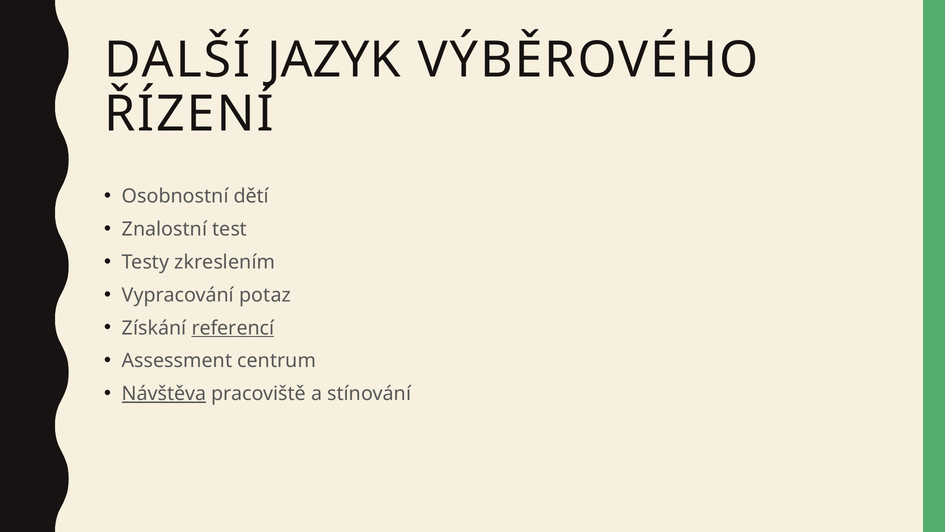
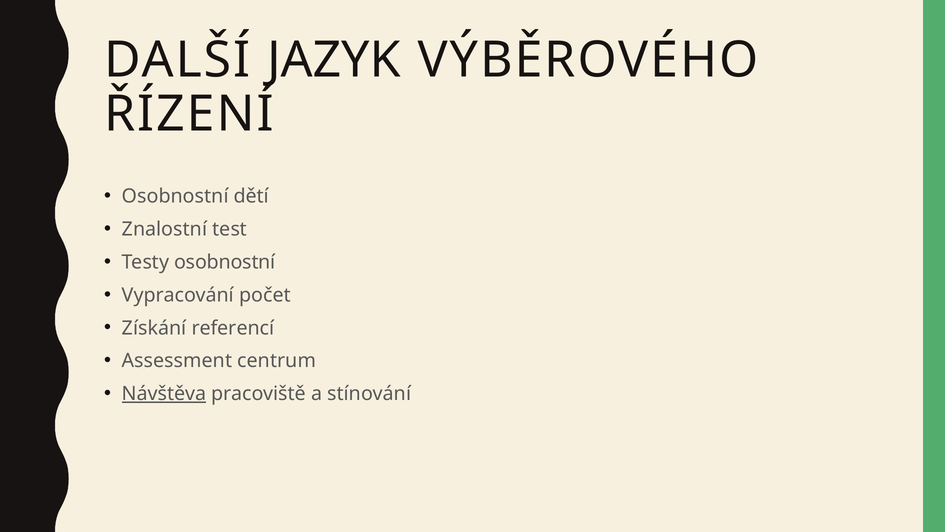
Testy zkreslením: zkreslením -> osobnostní
potaz: potaz -> počet
referencí underline: present -> none
